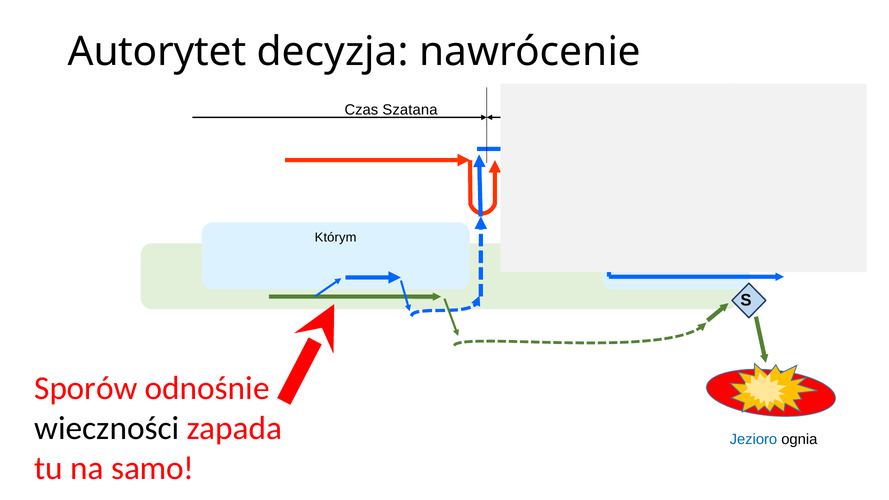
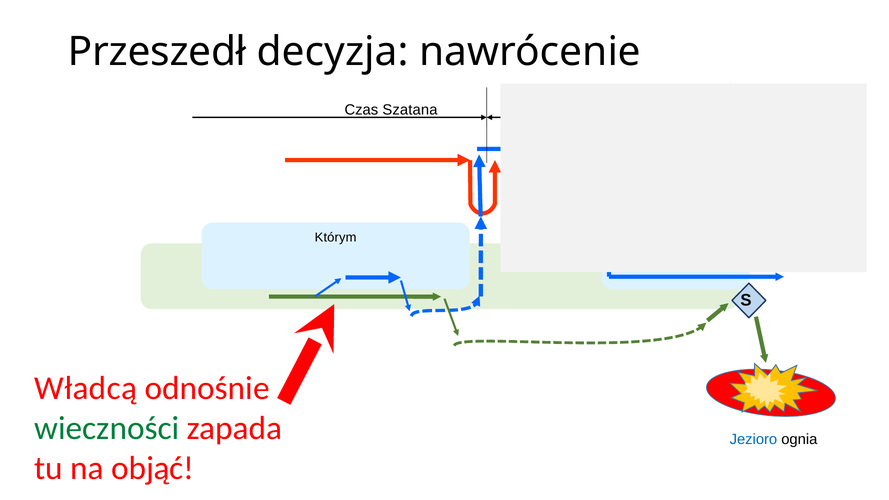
Autorytet: Autorytet -> Przeszedł
Sporów: Sporów -> Władcą
wieczności colour: black -> green
samo: samo -> objąć
